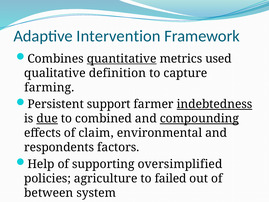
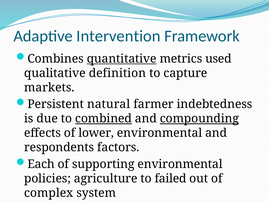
farming: farming -> markets
support: support -> natural
indebtedness underline: present -> none
due underline: present -> none
combined underline: none -> present
claim: claim -> lower
Help: Help -> Each
supporting oversimplified: oversimplified -> environmental
between: between -> complex
